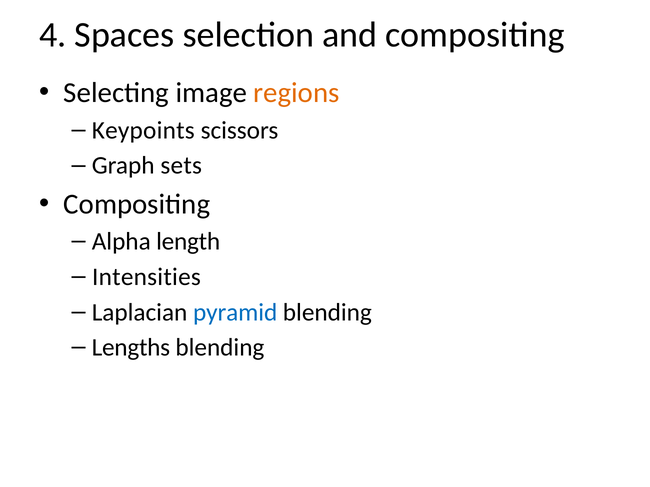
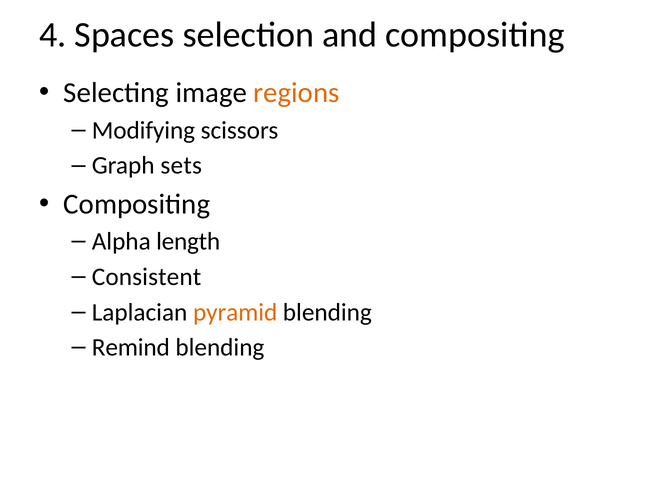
Keypoints: Keypoints -> Modifying
Intensities: Intensities -> Consistent
pyramid colour: blue -> orange
Lengths: Lengths -> Remind
